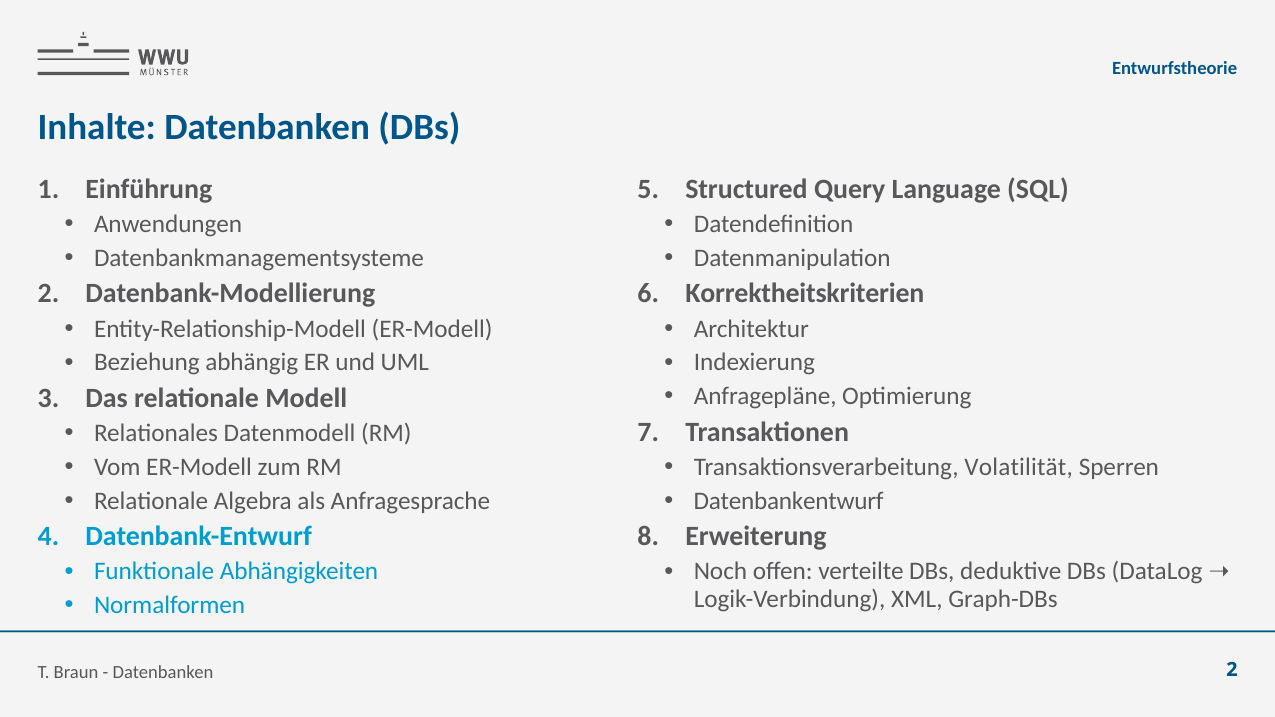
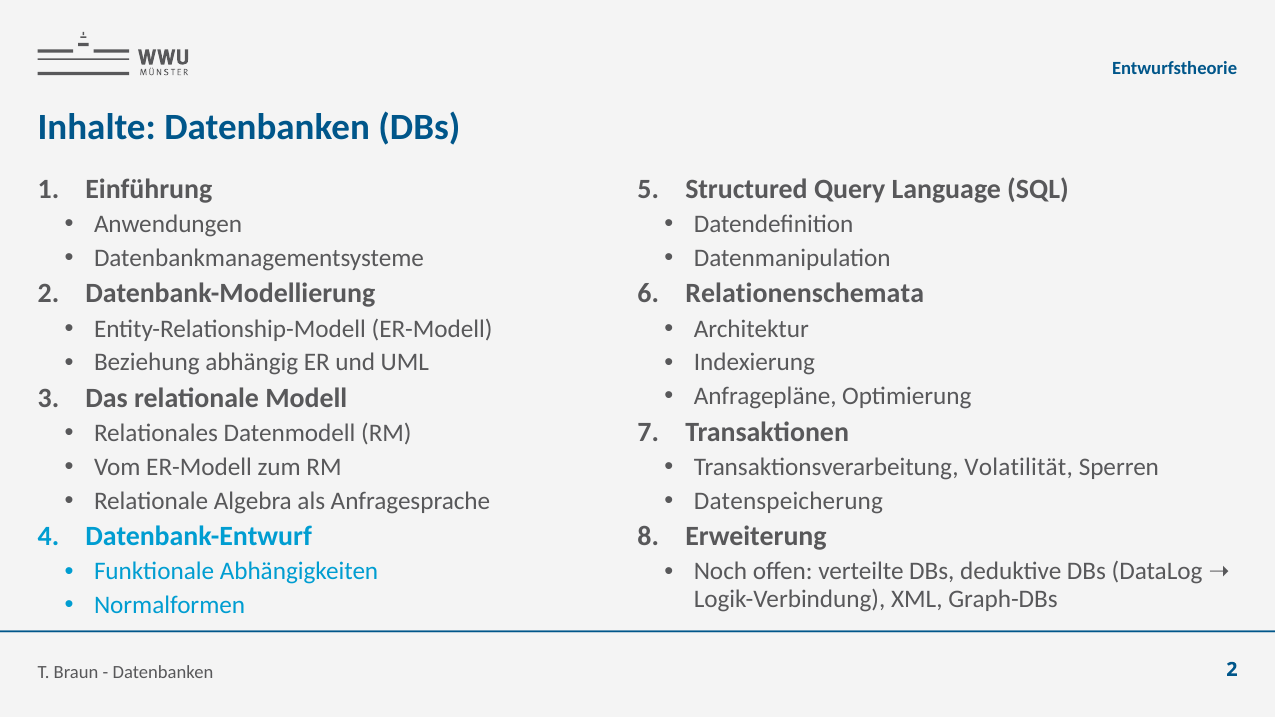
Korrektheitskriterien: Korrektheitskriterien -> Relationenschemata
Datenbankentwurf: Datenbankentwurf -> Datenspeicherung
